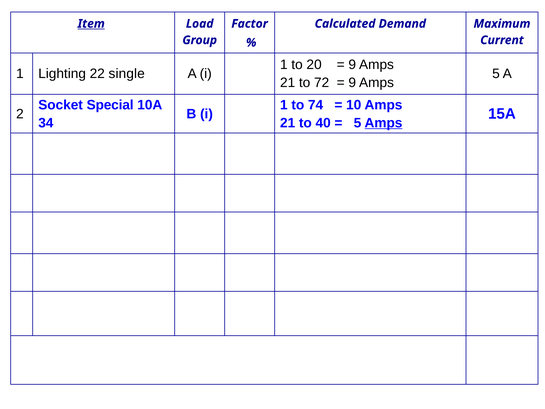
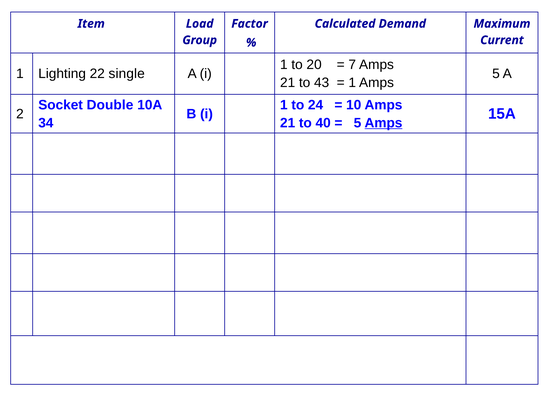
Item underline: present -> none
9 at (352, 65): 9 -> 7
72: 72 -> 43
9 at (352, 83): 9 -> 1
Special: Special -> Double
74: 74 -> 24
